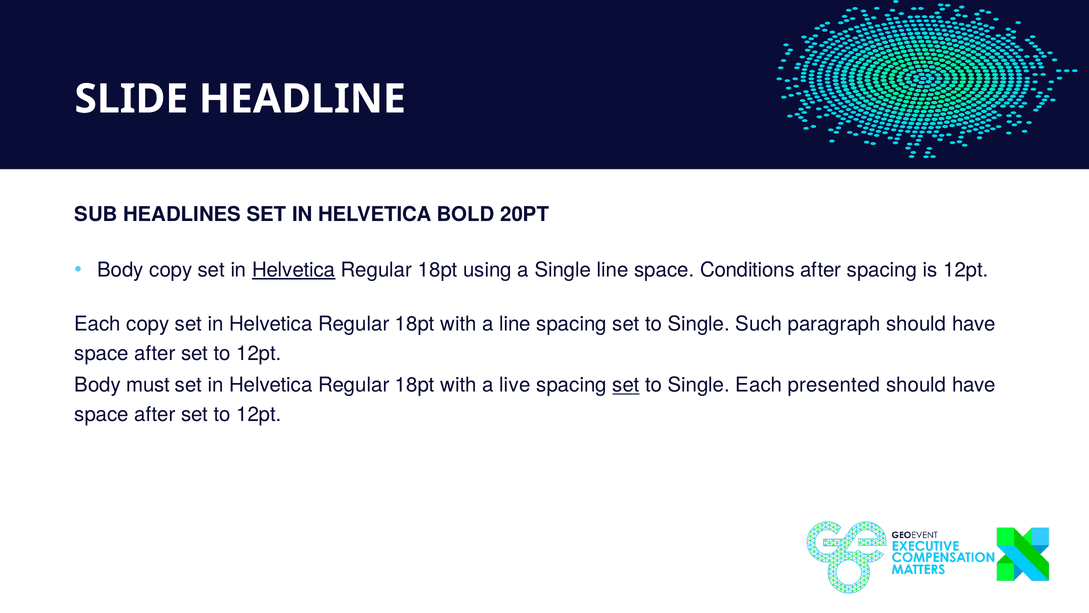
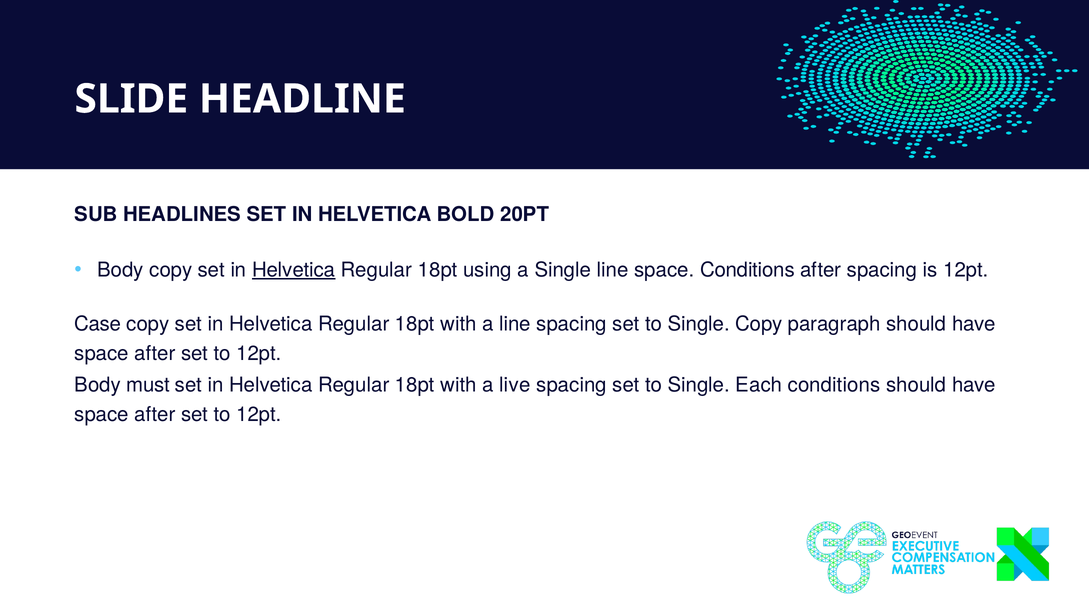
Each at (98, 324): Each -> Case
Single Such: Such -> Copy
set at (626, 385) underline: present -> none
Each presented: presented -> conditions
